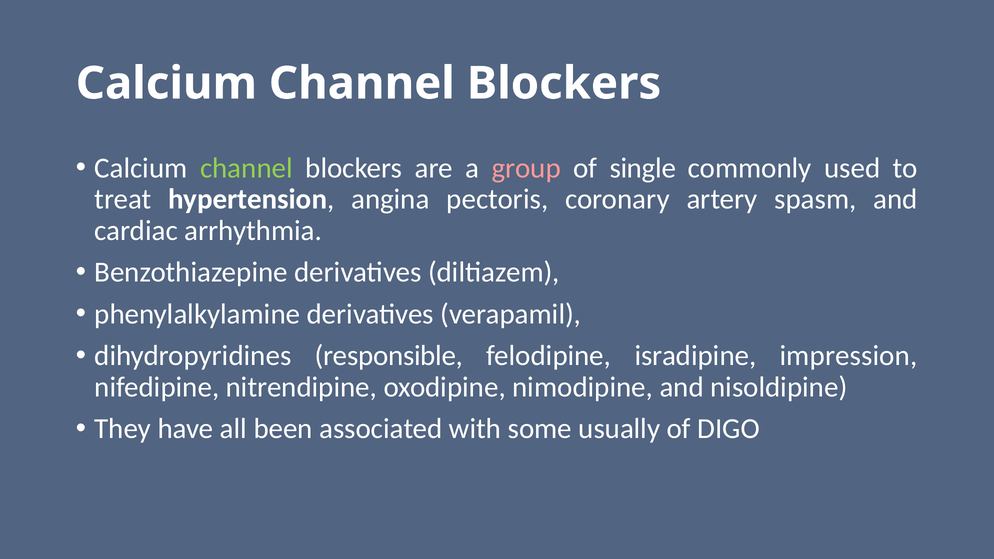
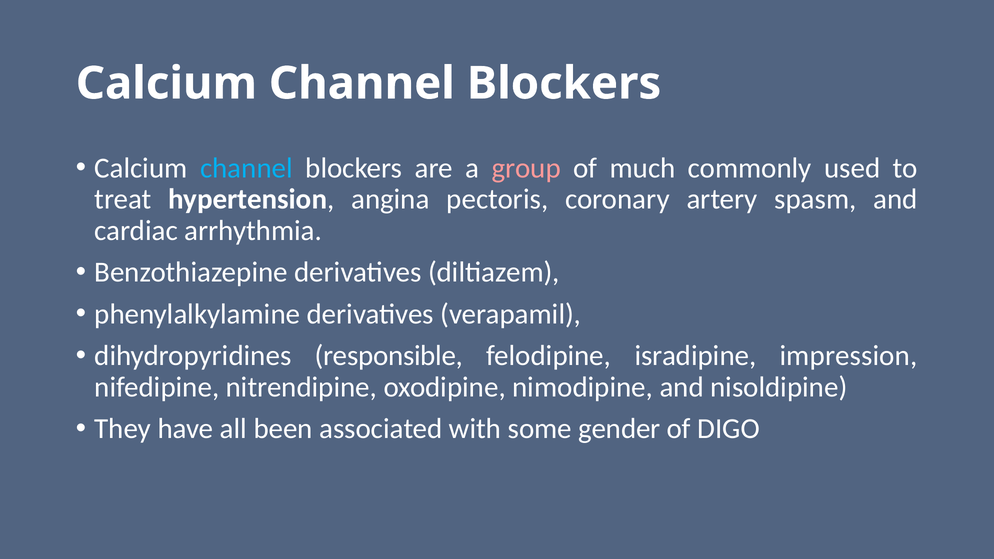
channel at (246, 168) colour: light green -> light blue
single: single -> much
usually: usually -> gender
